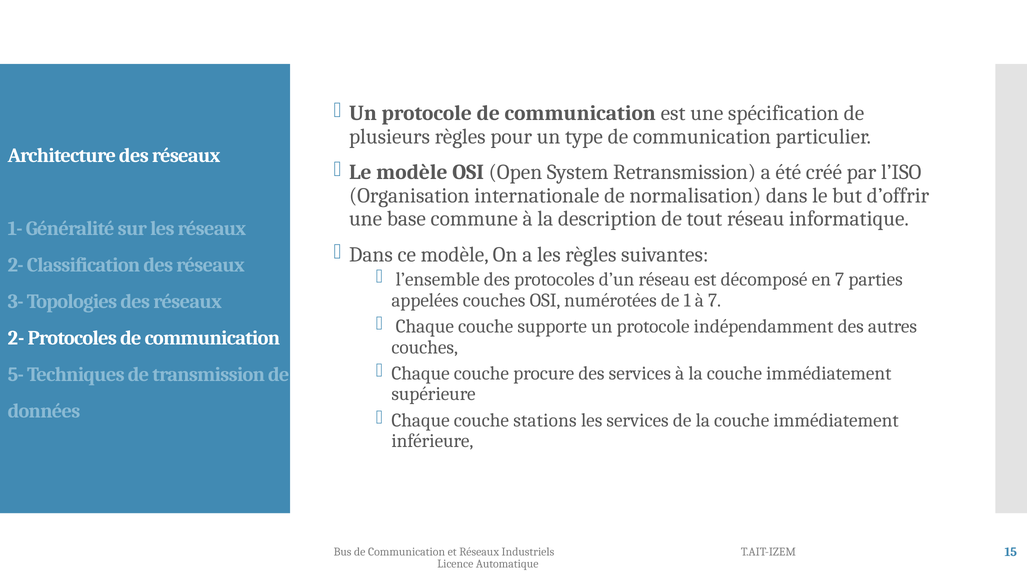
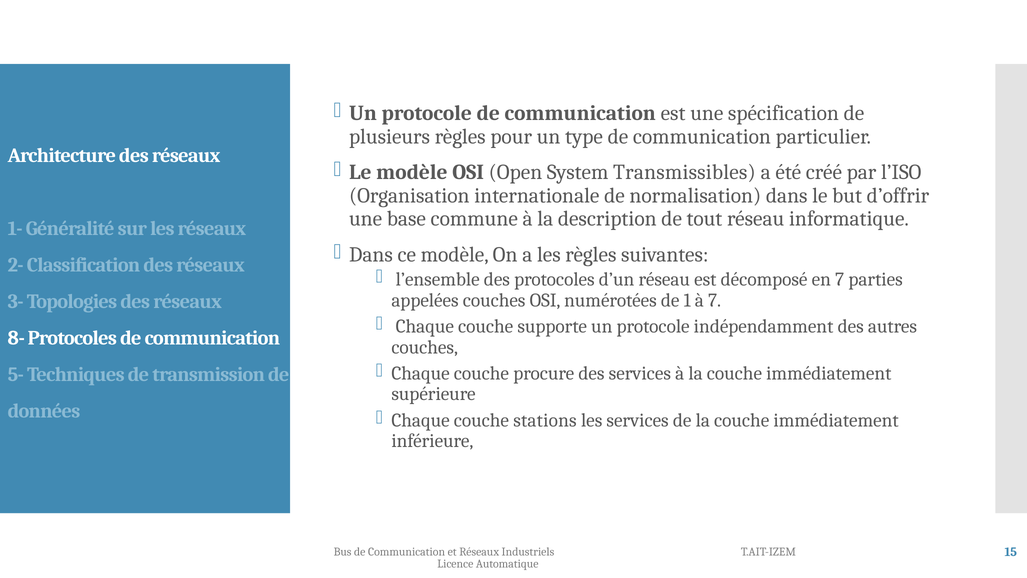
Retransmission: Retransmission -> Transmissibles
2- at (16, 338): 2- -> 8-
